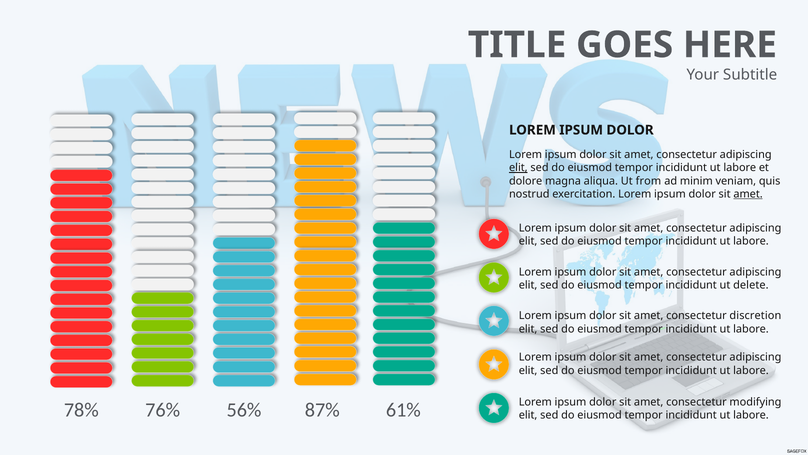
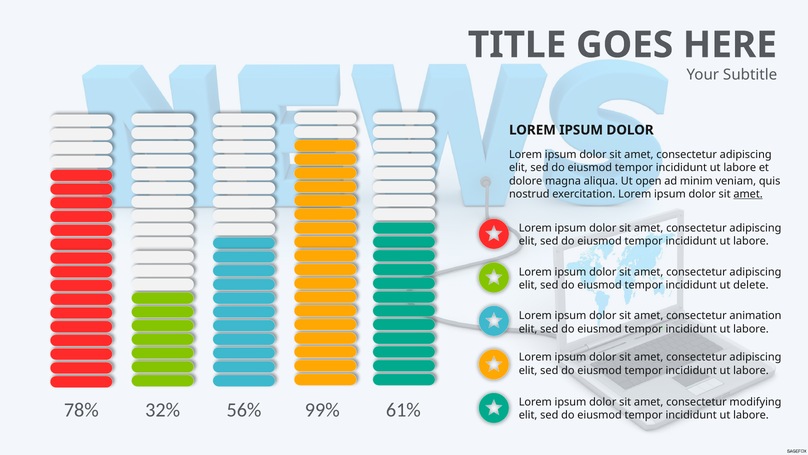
elit at (518, 168) underline: present -> none
from: from -> open
discretion: discretion -> animation
76%: 76% -> 32%
87%: 87% -> 99%
